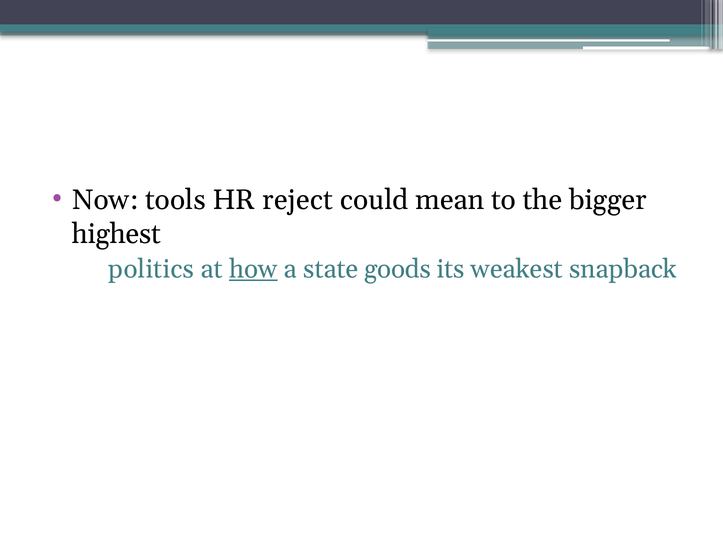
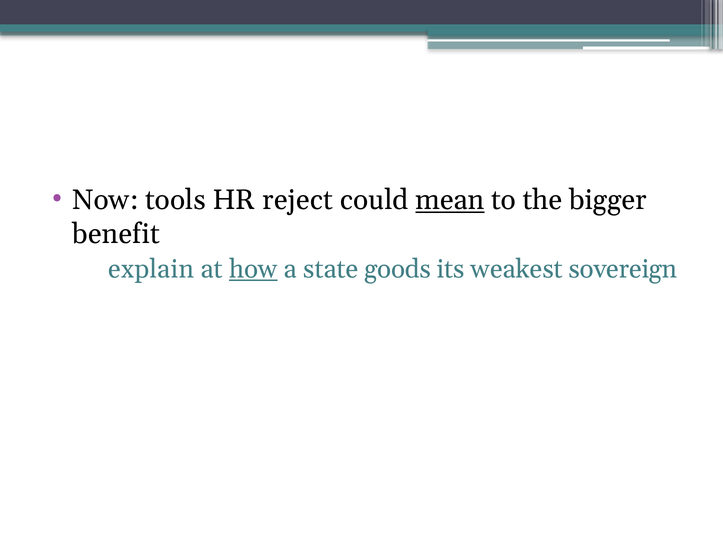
mean underline: none -> present
highest: highest -> benefit
politics: politics -> explain
snapback: snapback -> sovereign
